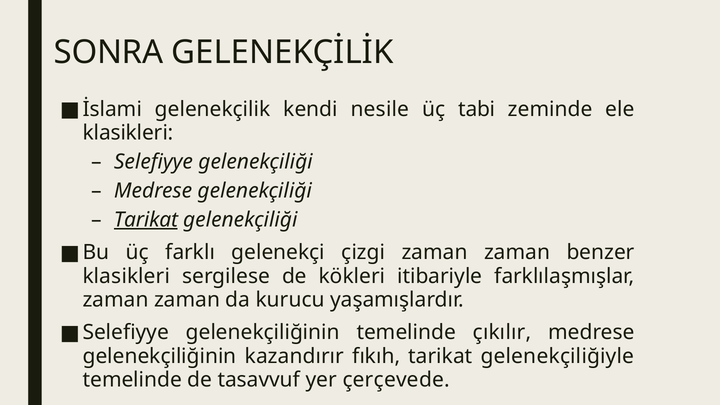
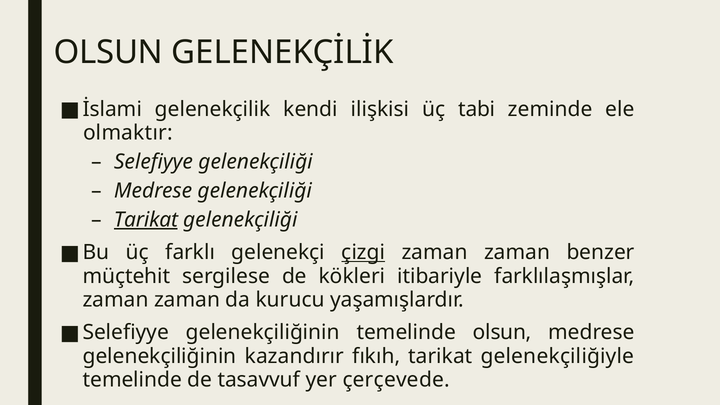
SONRA at (109, 53): SONRA -> OLSUN
nesile: nesile -> ilişkisi
klasikleri at (128, 133): klasikleri -> olmaktır
çizgi underline: none -> present
klasikleri at (126, 276): klasikleri -> müçtehit
temelinde çıkılır: çıkılır -> olsun
